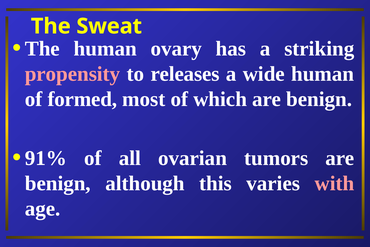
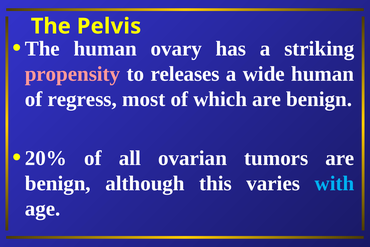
Sweat: Sweat -> Pelvis
formed: formed -> regress
91%: 91% -> 20%
with colour: pink -> light blue
